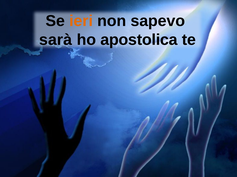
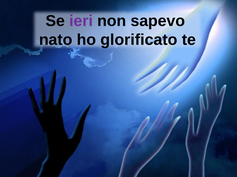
ieri colour: orange -> purple
sarà: sarà -> nato
apostolica: apostolica -> glorificato
